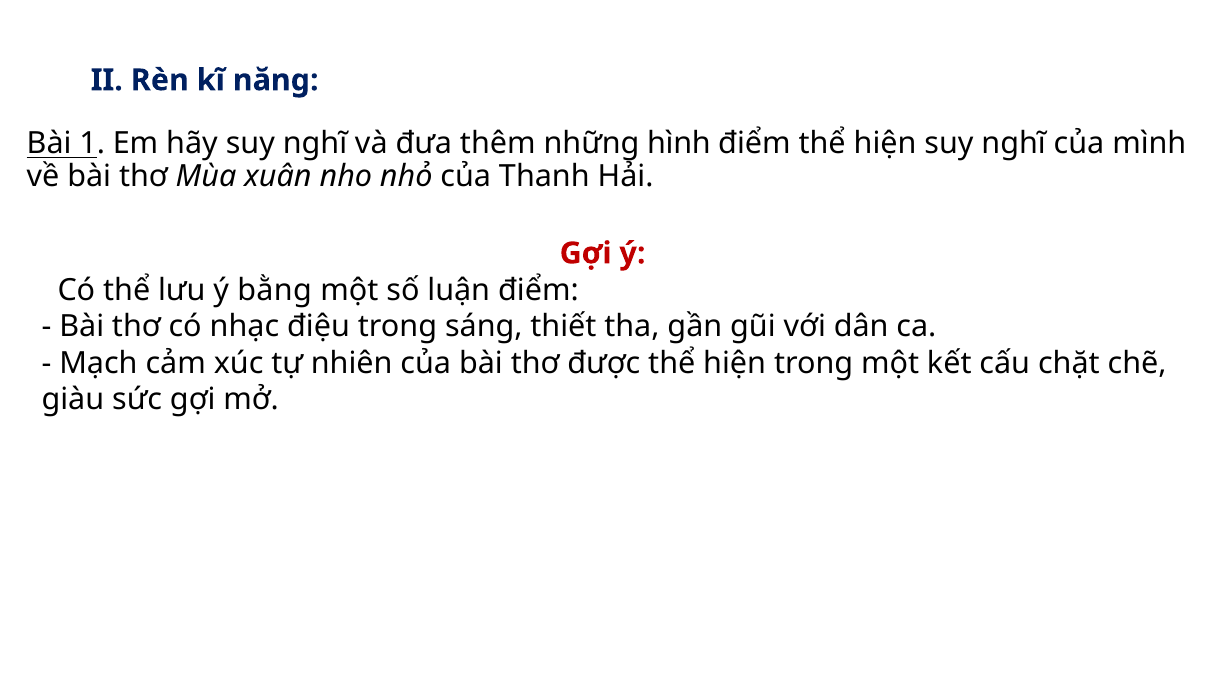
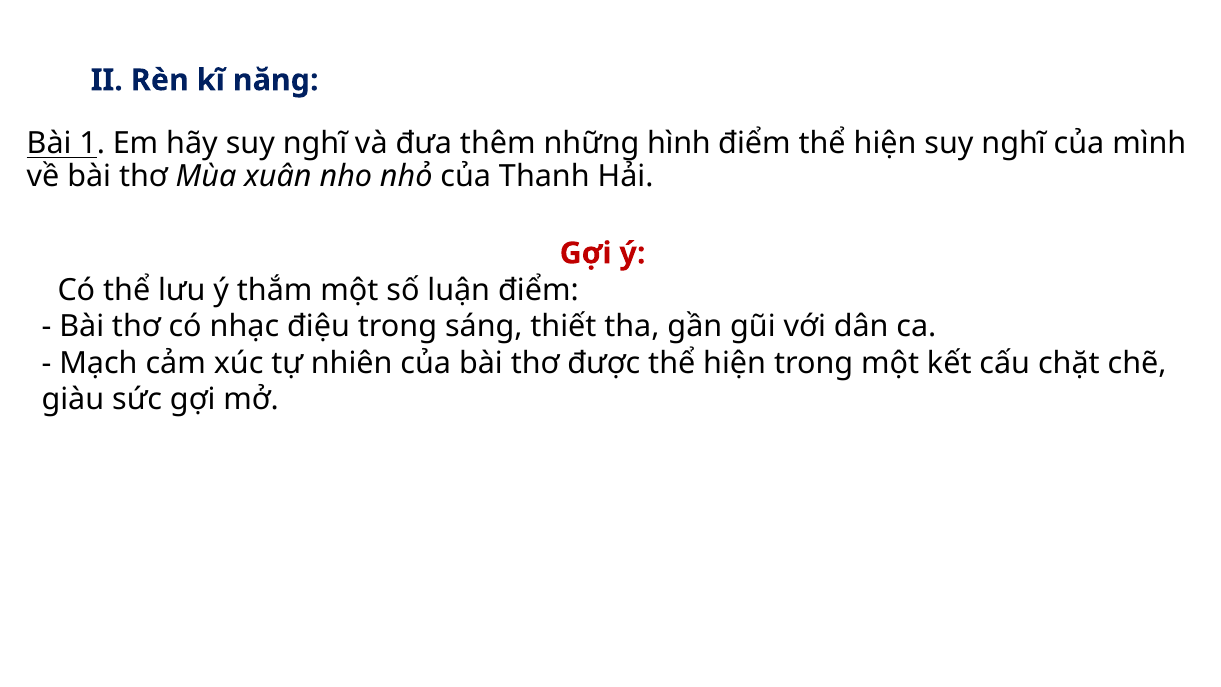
bằng: bằng -> thắm
